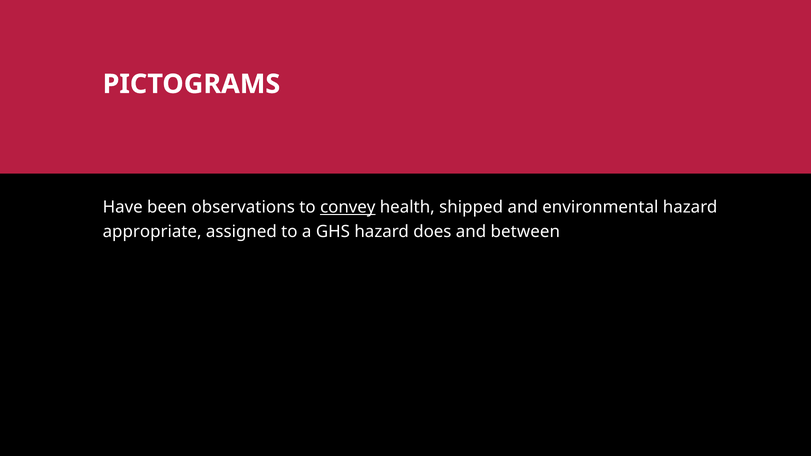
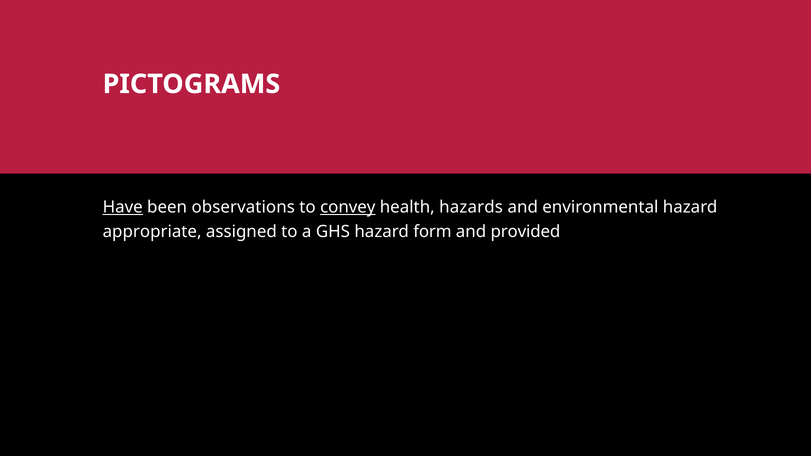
Have underline: none -> present
shipped: shipped -> hazards
does: does -> form
between: between -> provided
